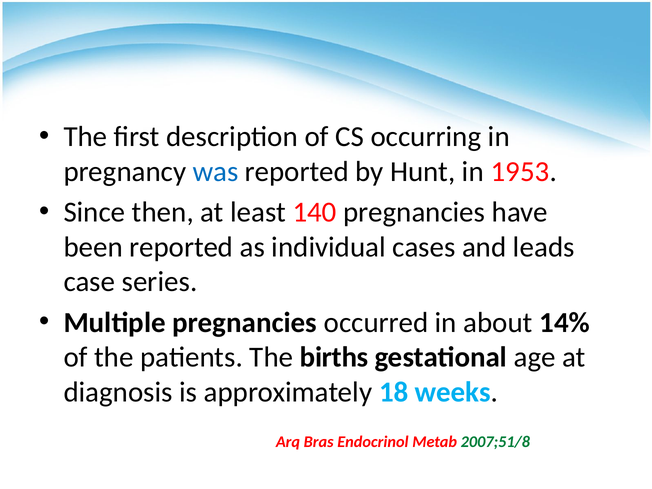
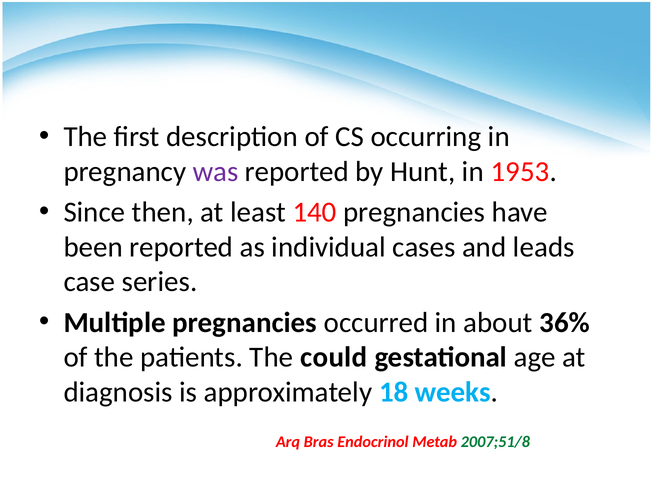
was colour: blue -> purple
14%: 14% -> 36%
births: births -> could
